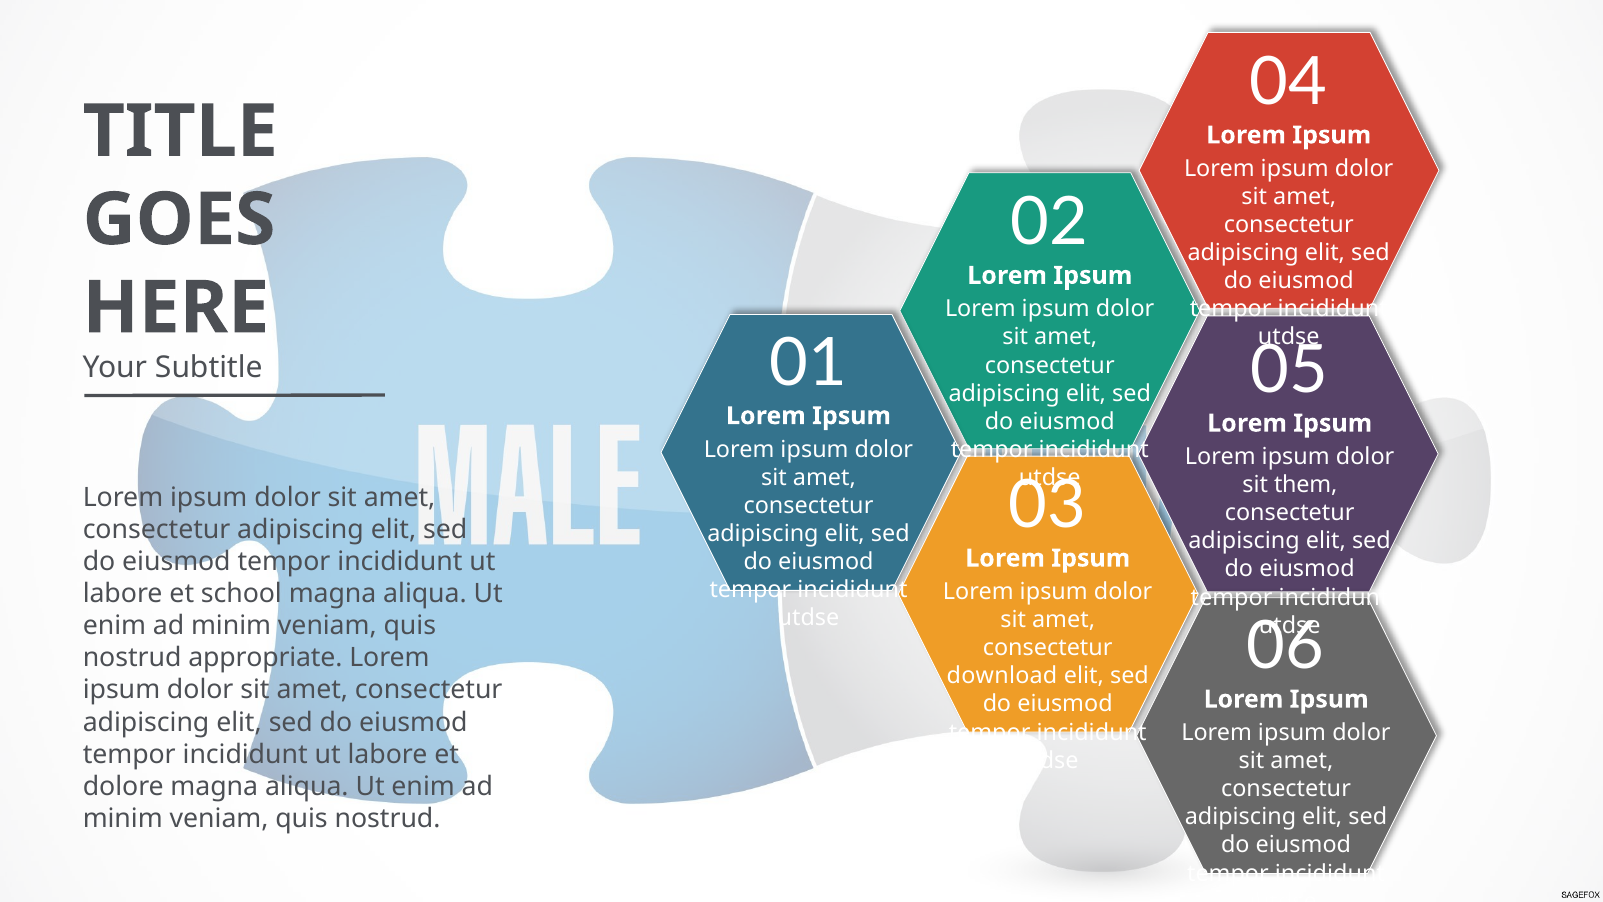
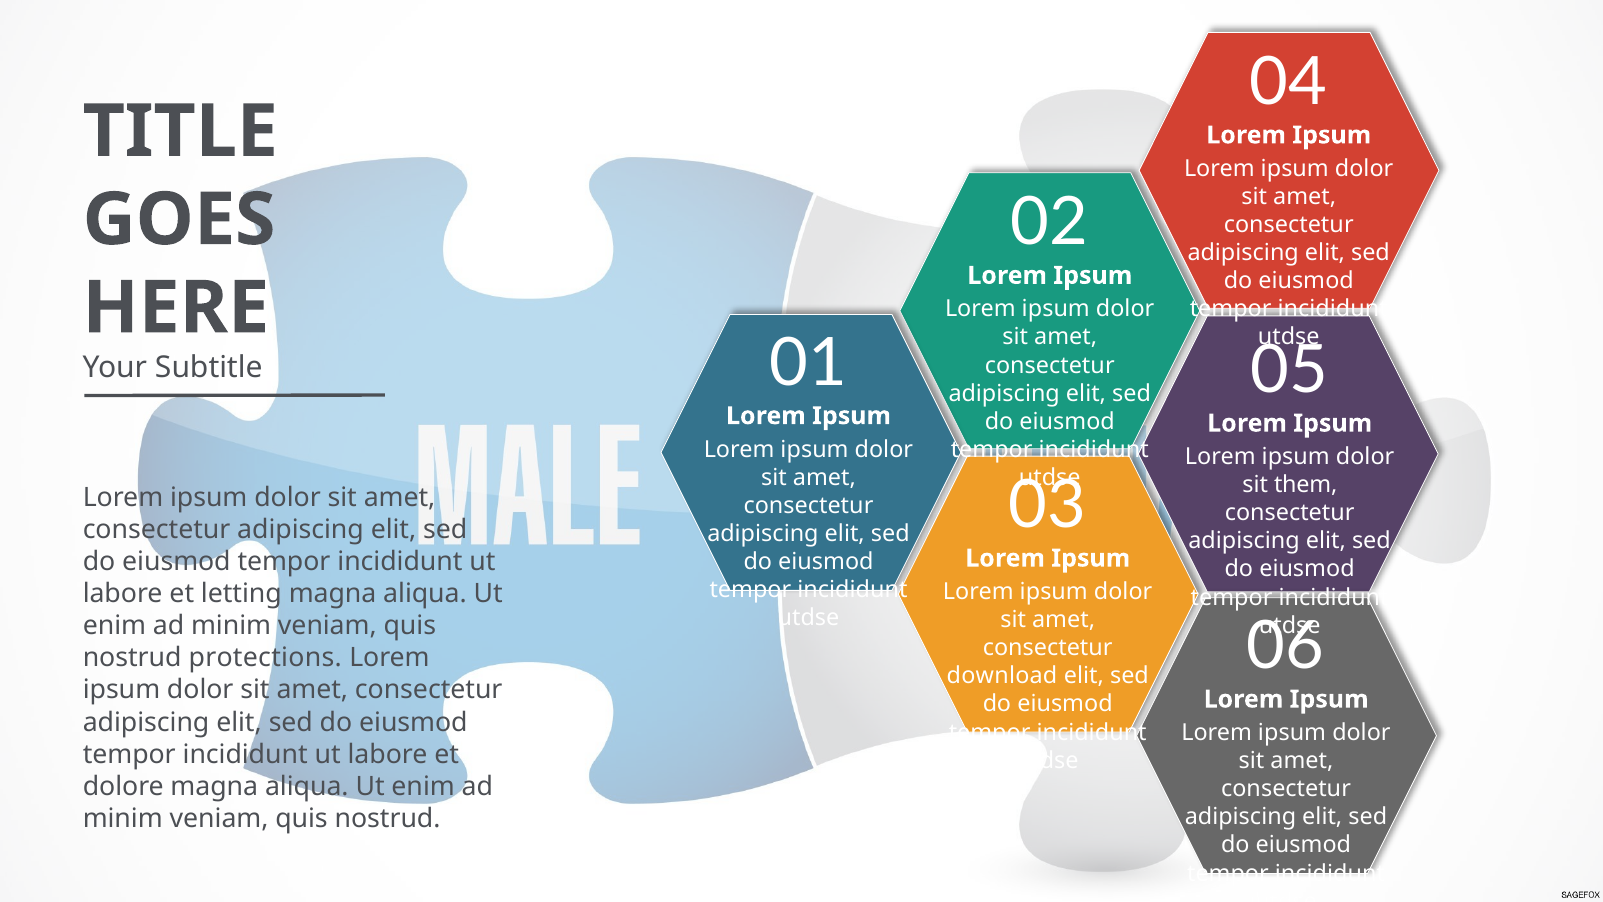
school: school -> letting
appropriate: appropriate -> protections
